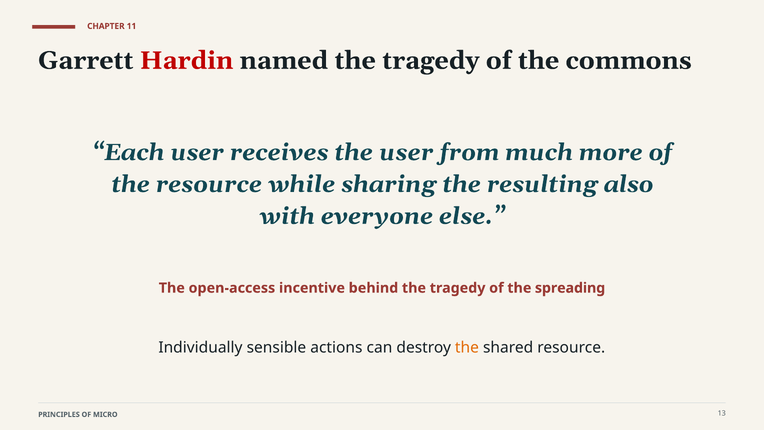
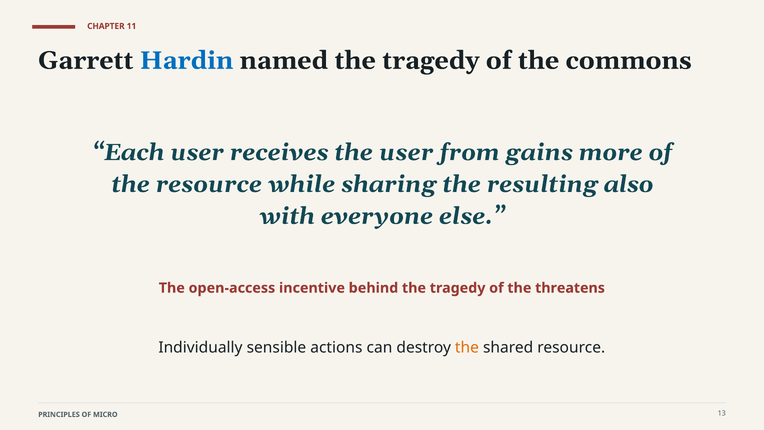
Hardin colour: red -> blue
much: much -> gains
spreading: spreading -> threatens
